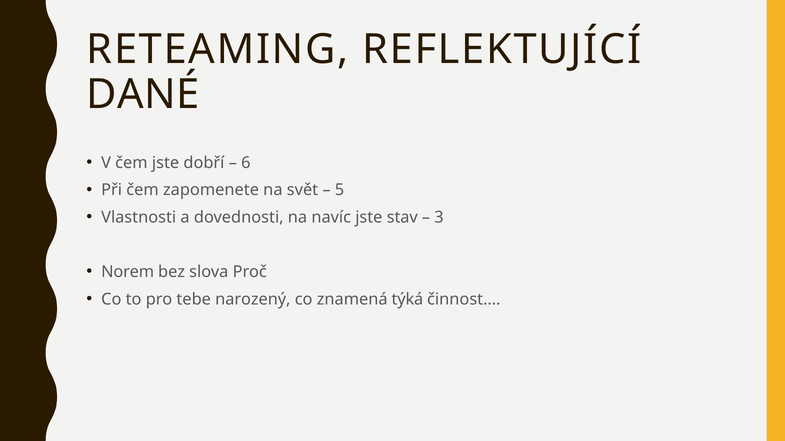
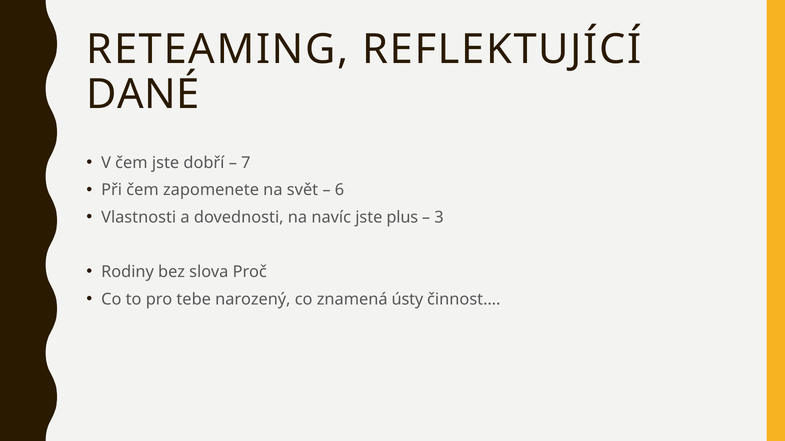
6: 6 -> 7
5: 5 -> 6
stav: stav -> plus
Norem: Norem -> Rodiny
týká: týká -> ústy
